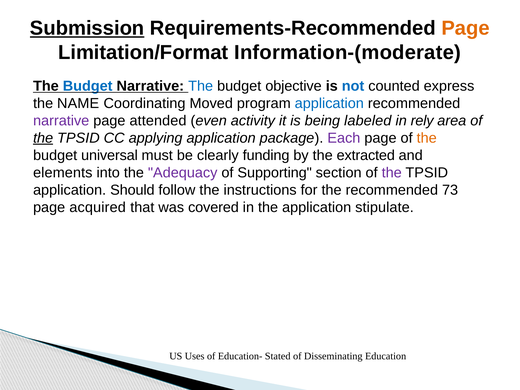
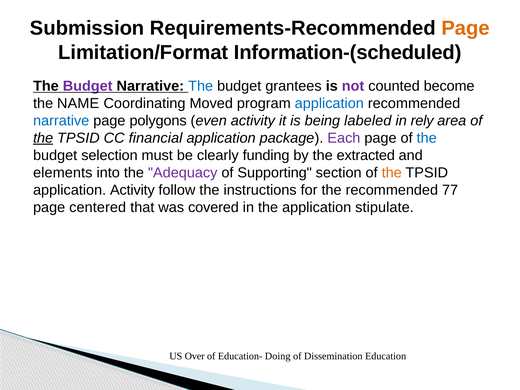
Submission underline: present -> none
Information-(moderate: Information-(moderate -> Information-(scheduled
Budget at (88, 86) colour: blue -> purple
objective: objective -> grantees
not colour: blue -> purple
express: express -> become
narrative at (61, 121) colour: purple -> blue
attended: attended -> polygons
applying: applying -> financial
the at (427, 138) colour: orange -> blue
universal: universal -> selection
the at (392, 173) colour: purple -> orange
application Should: Should -> Activity
73: 73 -> 77
acquired: acquired -> centered
Uses: Uses -> Over
Stated: Stated -> Doing
Disseminating: Disseminating -> Dissemination
